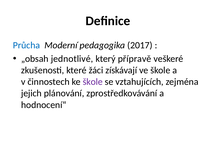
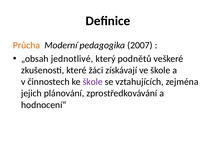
Průcha colour: blue -> orange
2017: 2017 -> 2007
přípravě: přípravě -> podnětů
